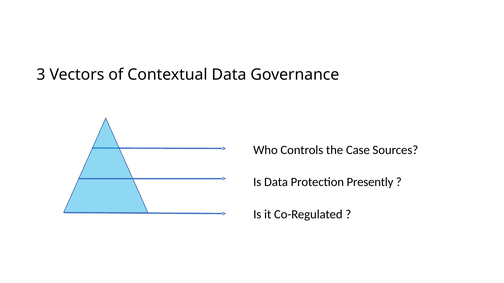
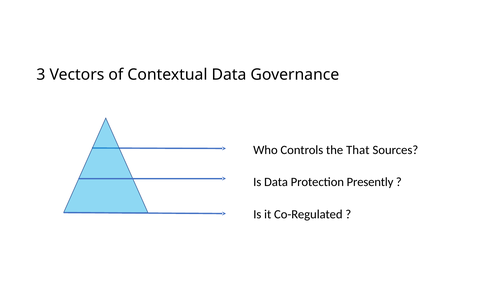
Case: Case -> That
